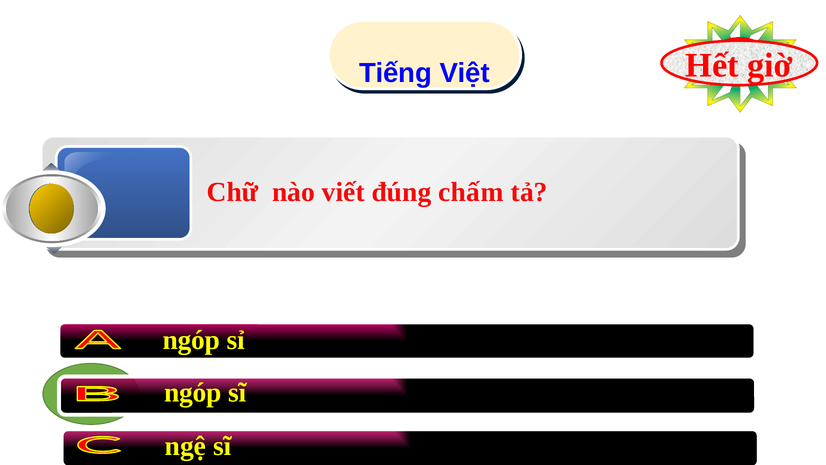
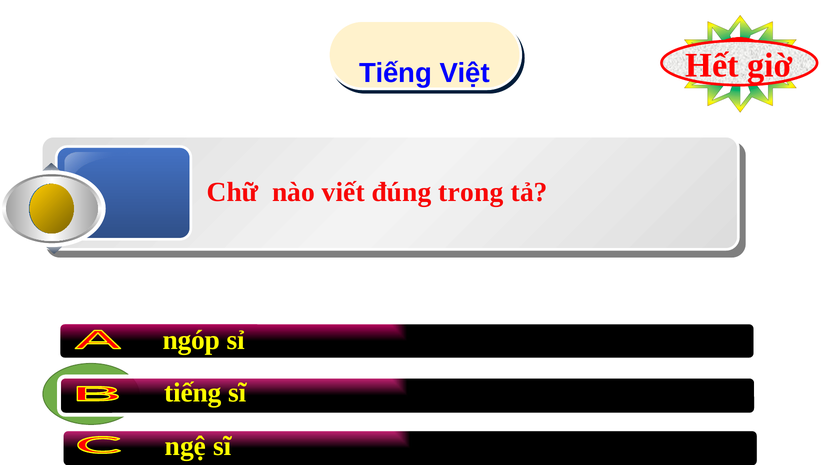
chấm: chấm -> trong
ngóp at (193, 392): ngóp -> tiếng
